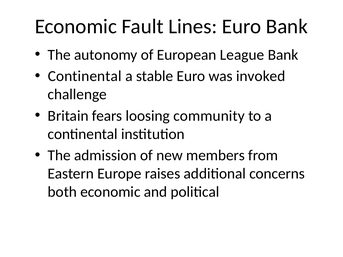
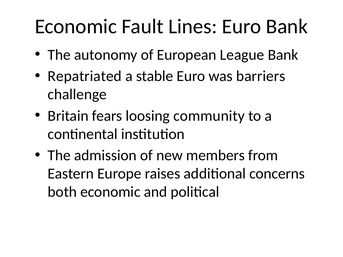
Continental at (85, 76): Continental -> Repatriated
invoked: invoked -> barriers
